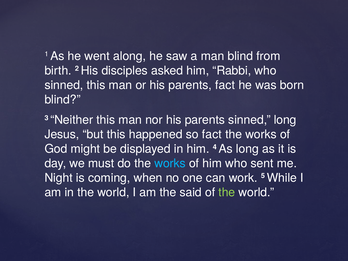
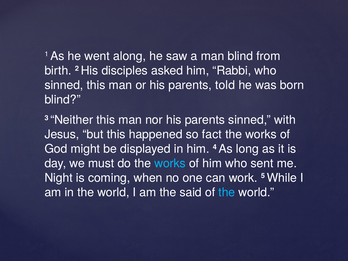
parents fact: fact -> told
sinned long: long -> with
the at (227, 192) colour: light green -> light blue
